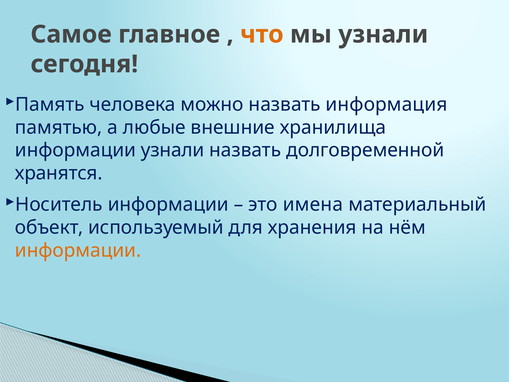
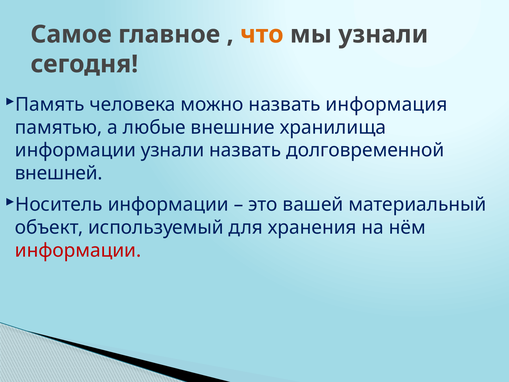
хранятся: хранятся -> внешней
имена: имена -> вашей
информации at (78, 250) colour: orange -> red
